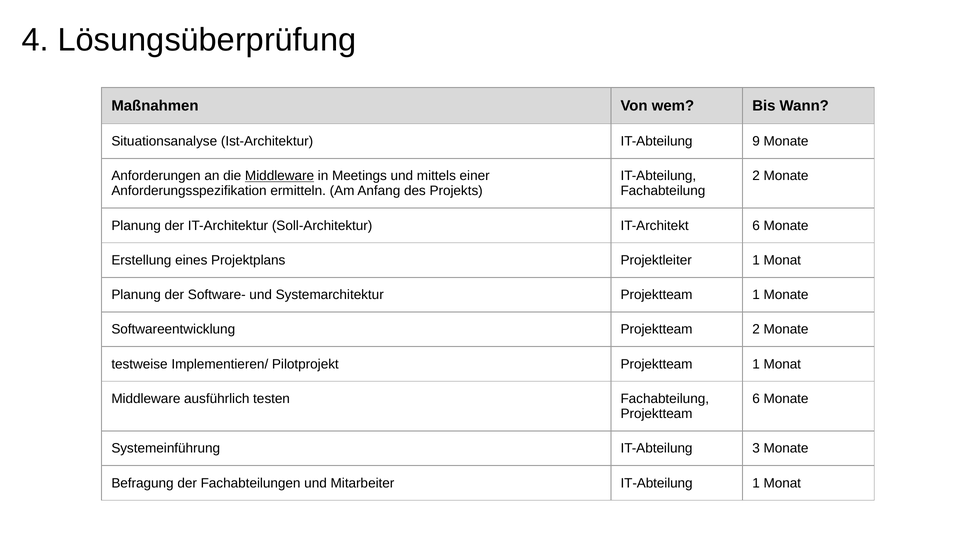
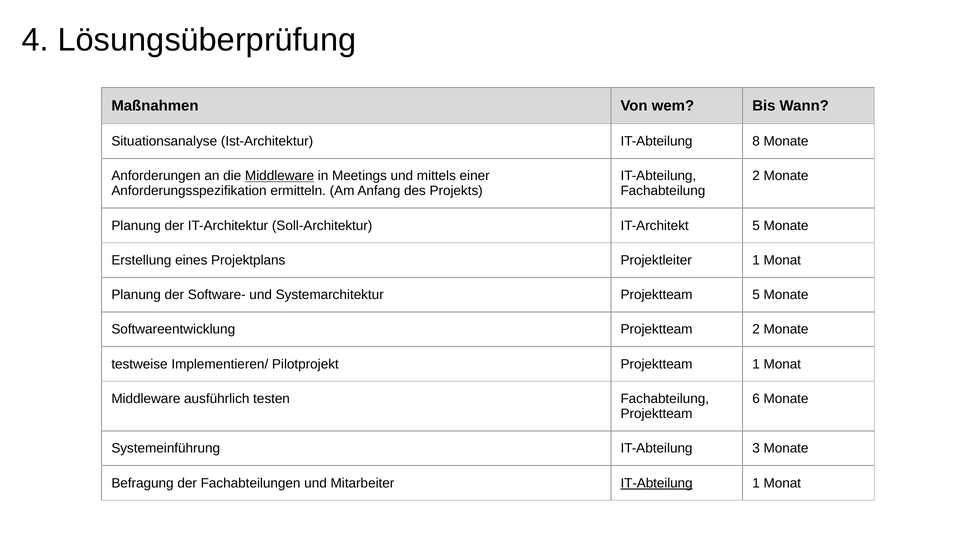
9: 9 -> 8
IT-Architekt 6: 6 -> 5
Systemarchitektur Projektteam 1: 1 -> 5
IT-Abteilung at (657, 483) underline: none -> present
